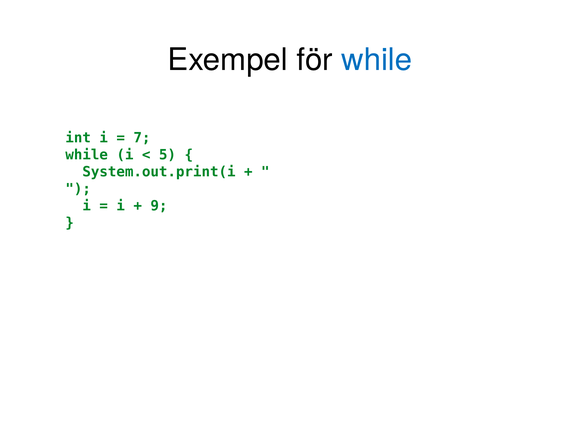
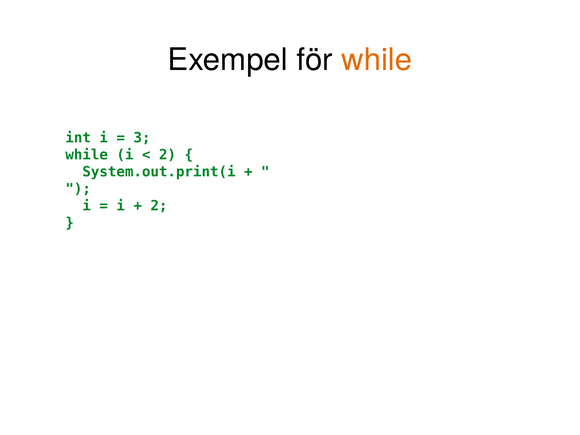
while at (377, 60) colour: blue -> orange
7: 7 -> 3
5 at (167, 155): 5 -> 2
9 at (159, 206): 9 -> 2
